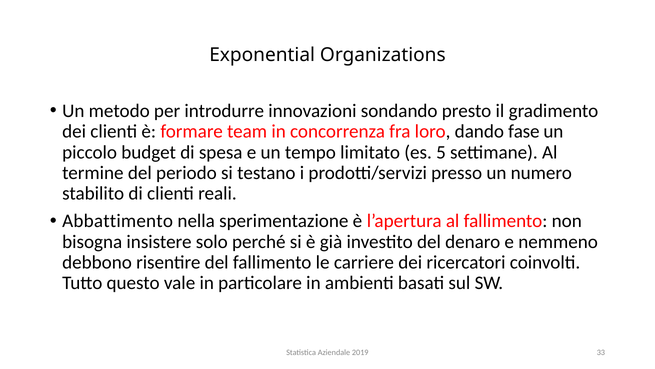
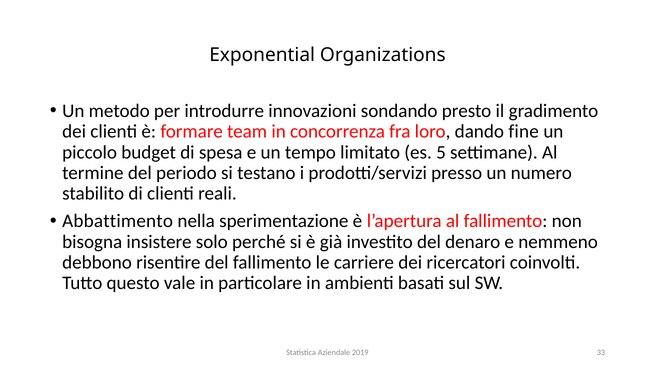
fase: fase -> fine
